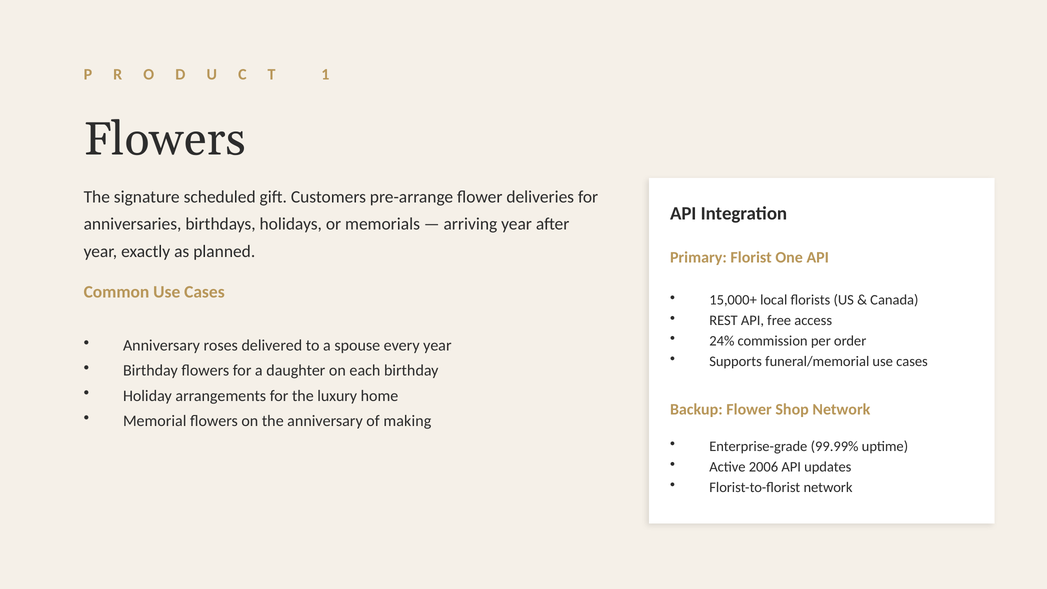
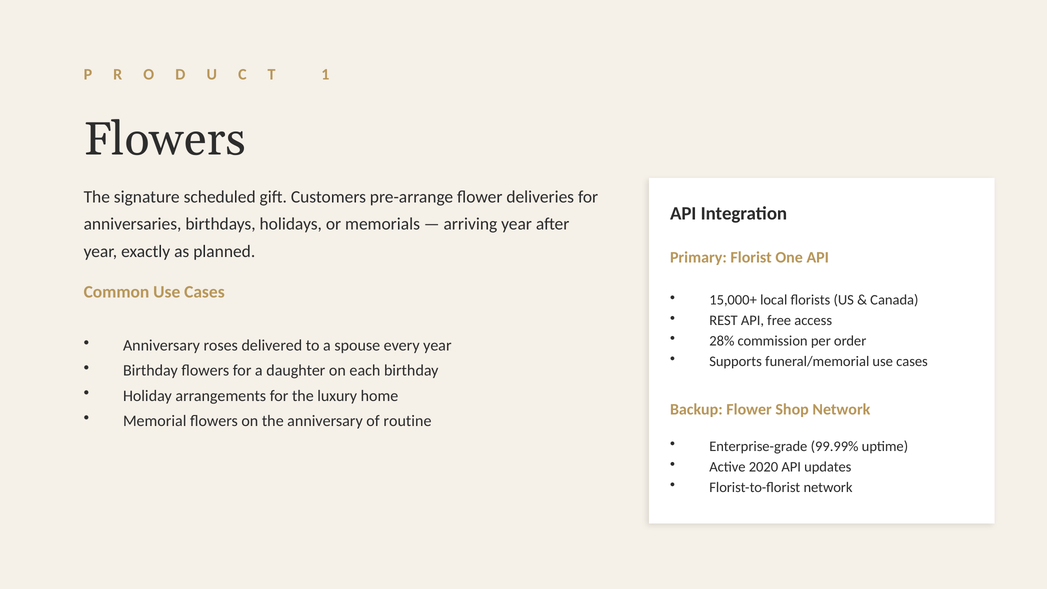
24%: 24% -> 28%
making: making -> routine
2006: 2006 -> 2020
